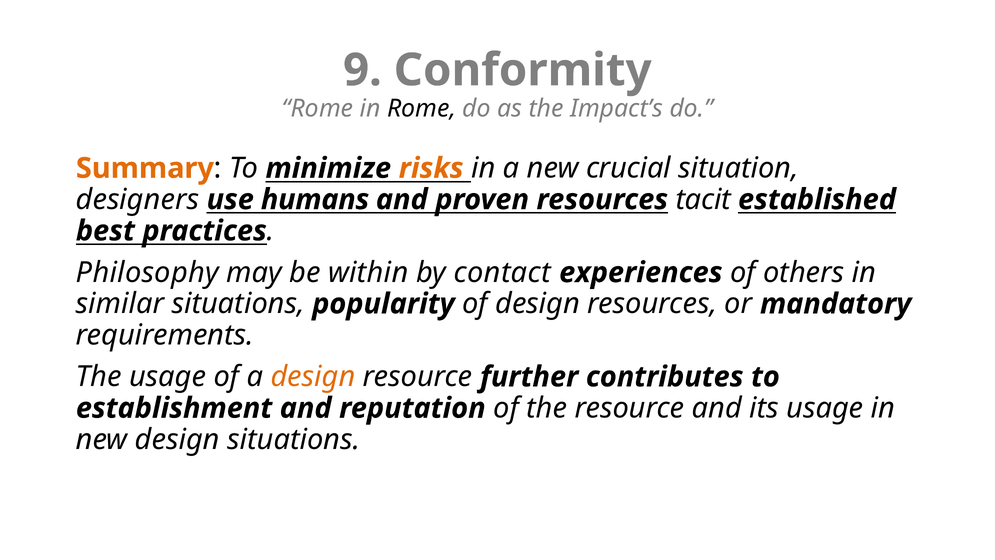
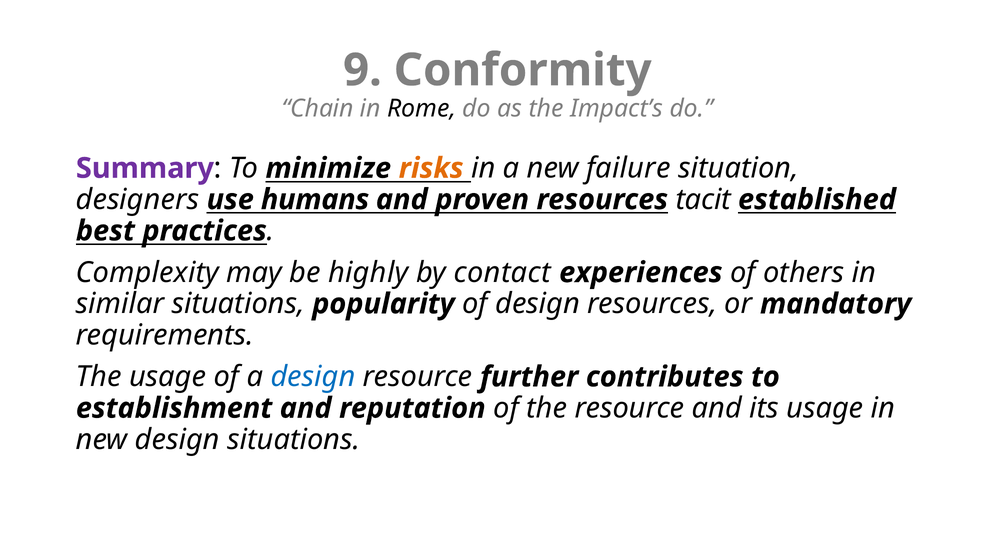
Rome at (318, 108): Rome -> Chain
Summary colour: orange -> purple
crucial: crucial -> failure
Philosophy: Philosophy -> Complexity
within: within -> highly
design at (313, 377) colour: orange -> blue
